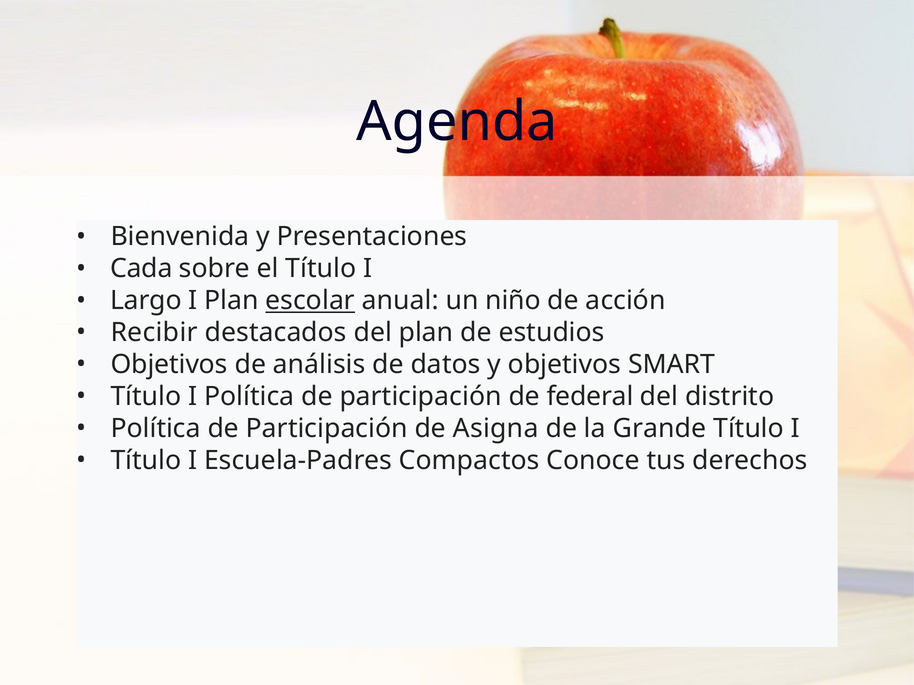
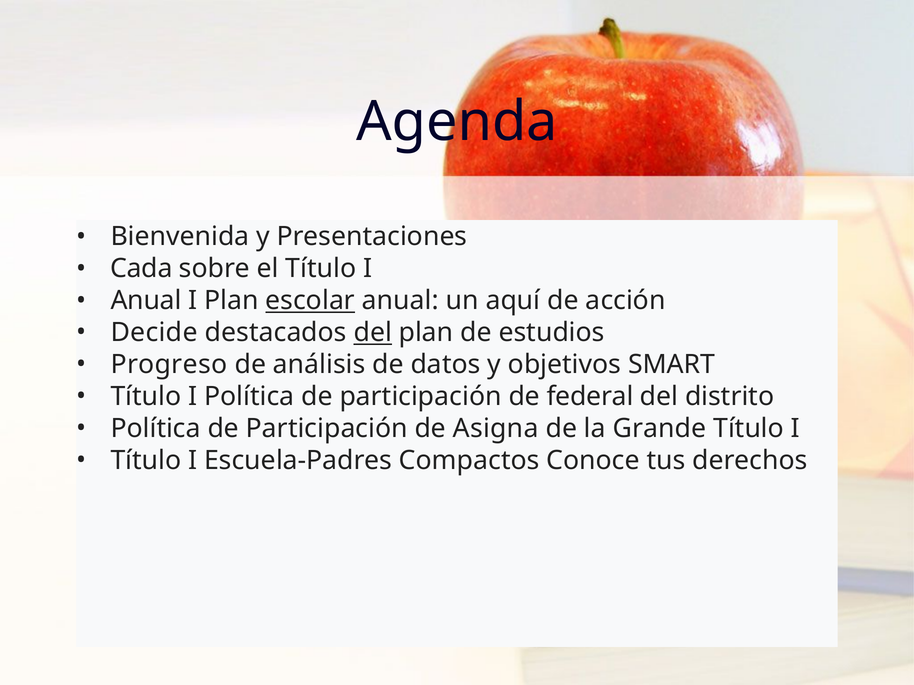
Largo at (146, 301): Largo -> Anual
niño: niño -> aquí
Recibir: Recibir -> Decide
del at (373, 333) underline: none -> present
Objetivos at (169, 365): Objetivos -> Progreso
